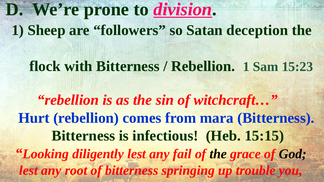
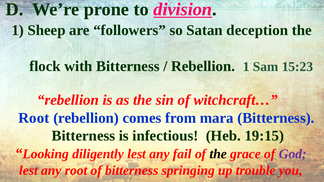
Hurt at (34, 118): Hurt -> Root
15:15: 15:15 -> 19:15
God colour: black -> purple
